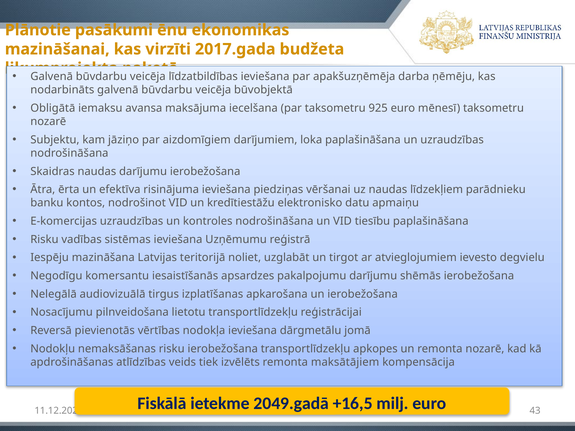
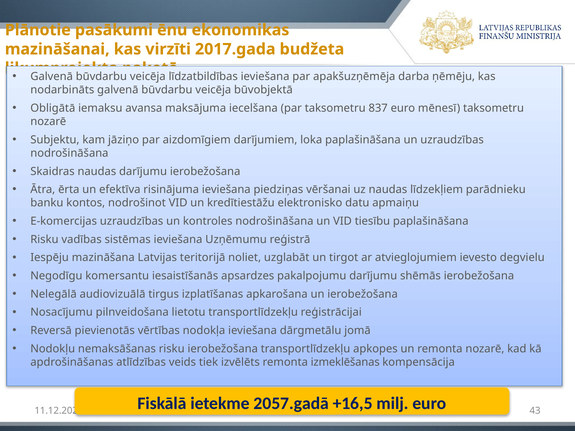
925: 925 -> 837
maksātājiem: maksātājiem -> izmeklēšanas
2049.gadā: 2049.gadā -> 2057.gadā
